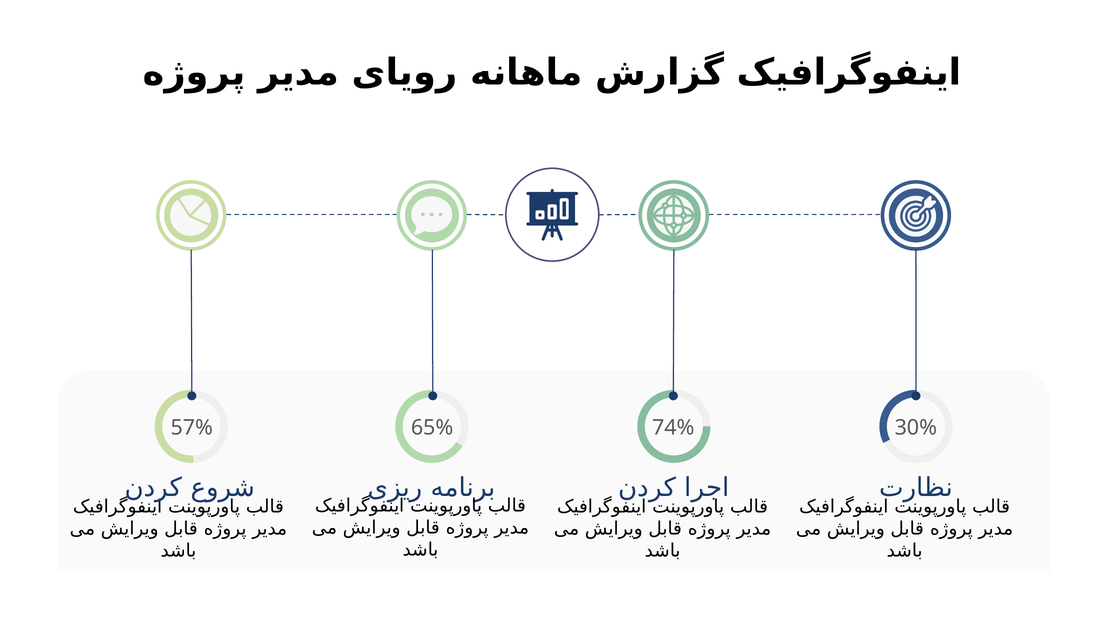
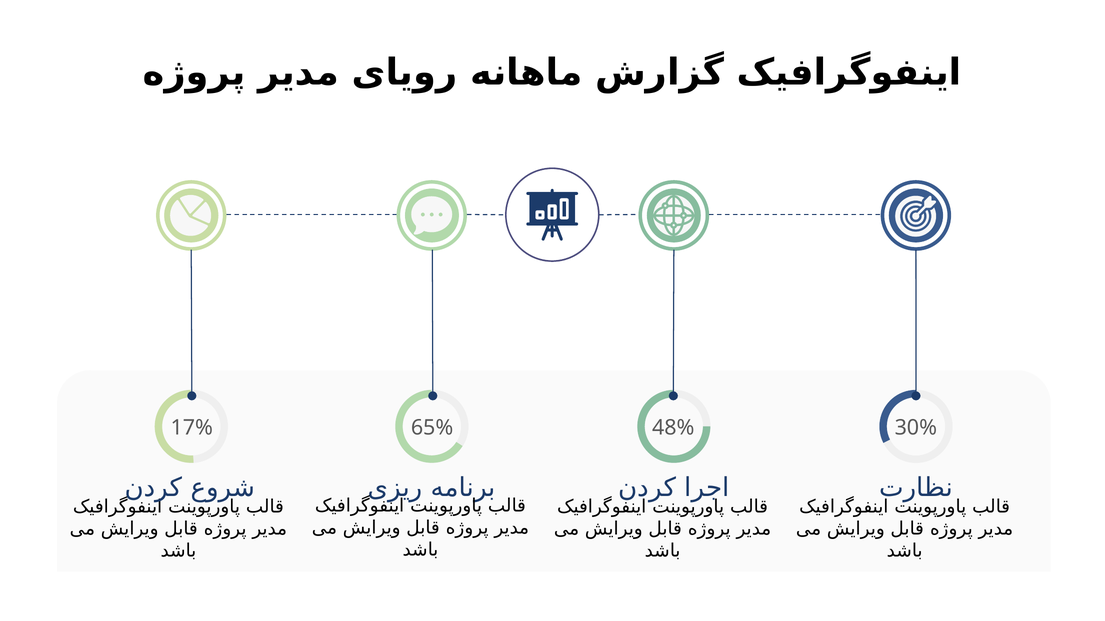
57%: 57% -> 17%
74%: 74% -> 48%
